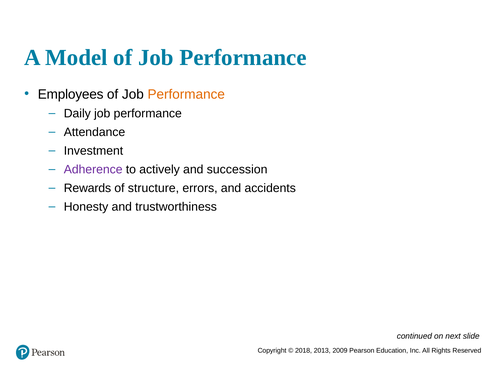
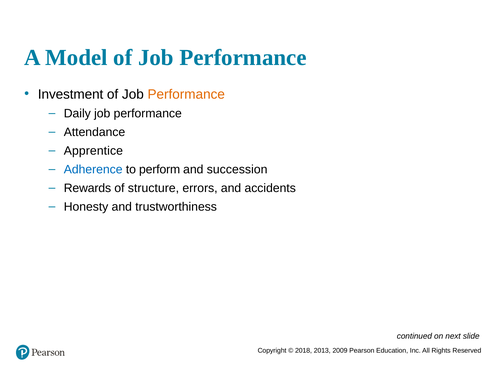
Employees: Employees -> Investment
Investment: Investment -> Apprentice
Adherence colour: purple -> blue
actively: actively -> perform
